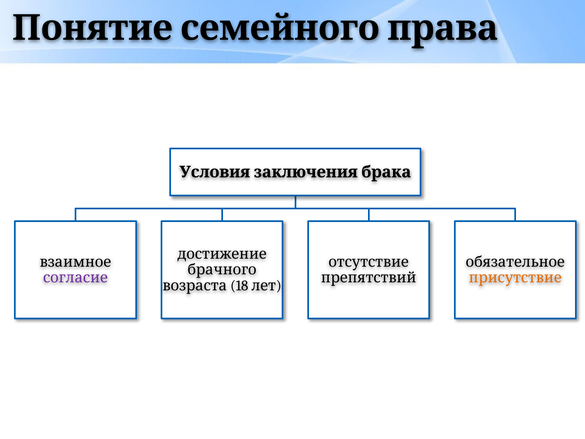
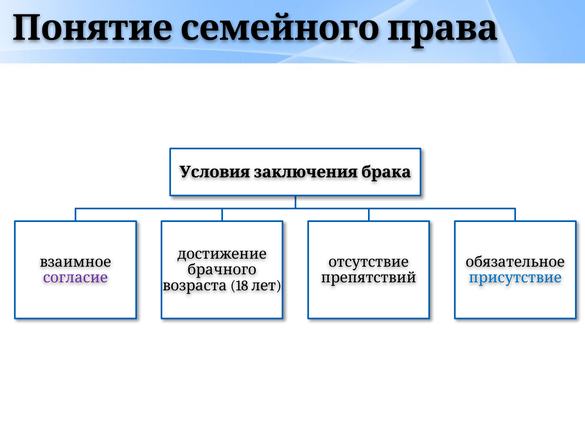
присутствие colour: orange -> blue
